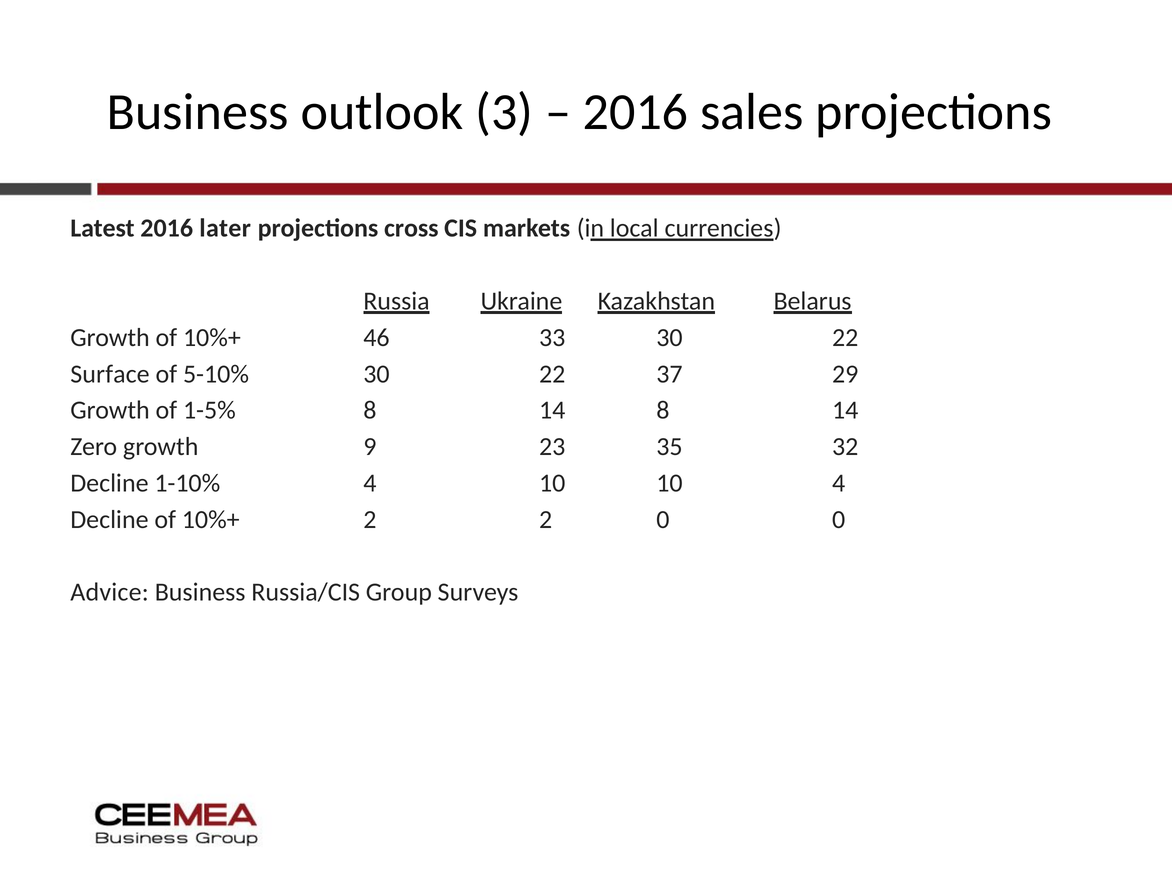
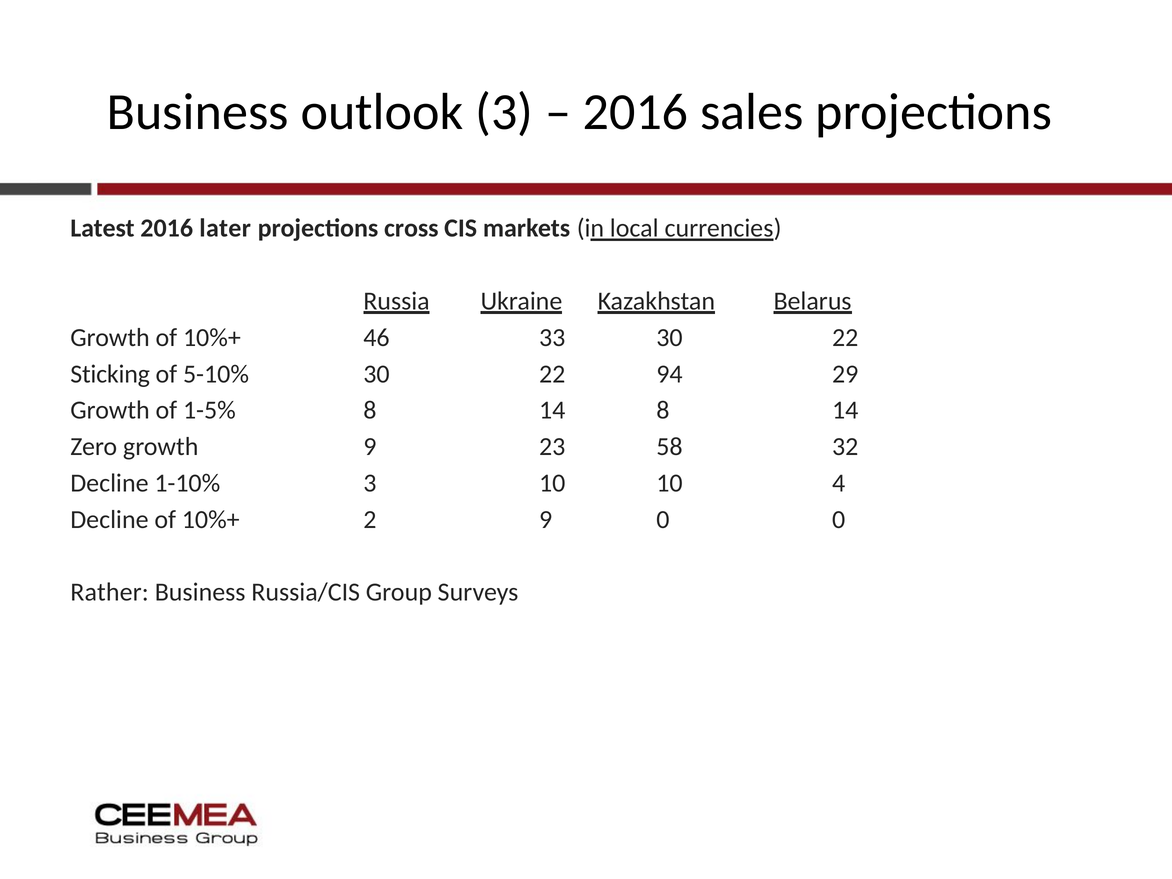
Surface: Surface -> Sticking
37: 37 -> 94
35: 35 -> 58
1-10% 4: 4 -> 3
2 2: 2 -> 9
Advice: Advice -> Rather
